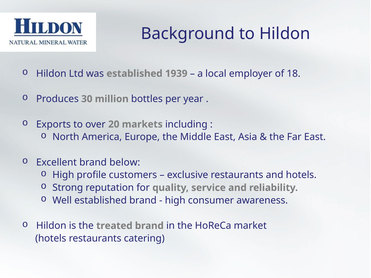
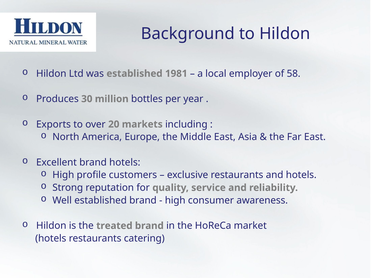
1939: 1939 -> 1981
18: 18 -> 58
brand below: below -> hotels
